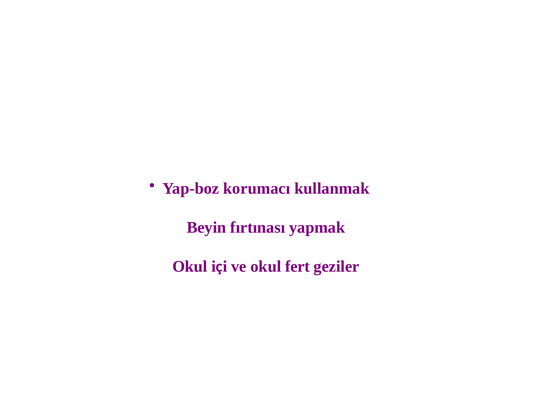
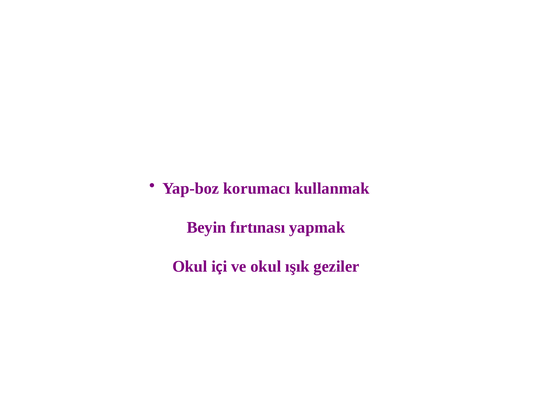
fert: fert -> ışık
